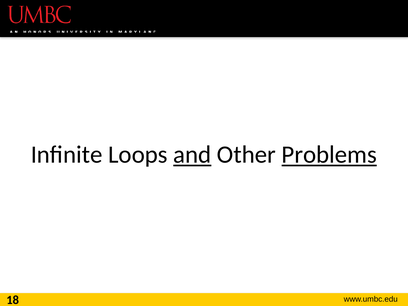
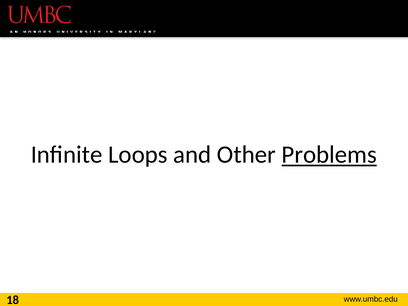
and underline: present -> none
